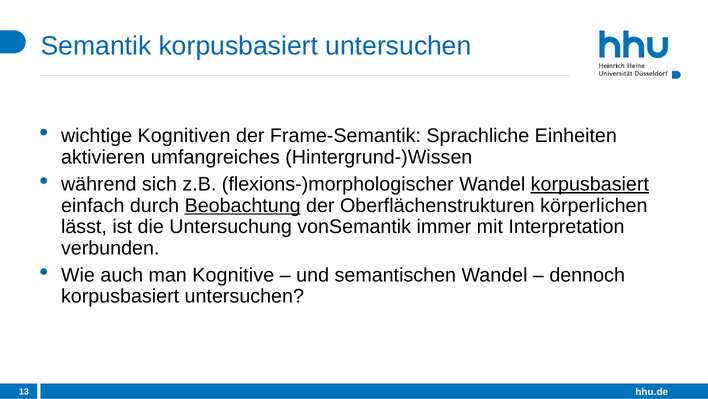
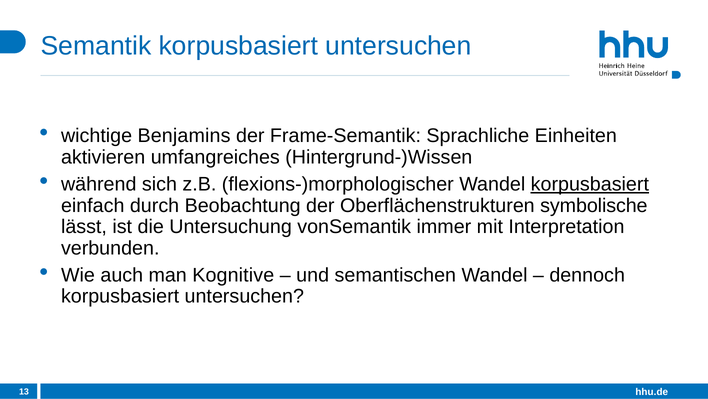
Kognitiven: Kognitiven -> Benjamins
Beobachtung underline: present -> none
körperlichen: körperlichen -> symbolische
